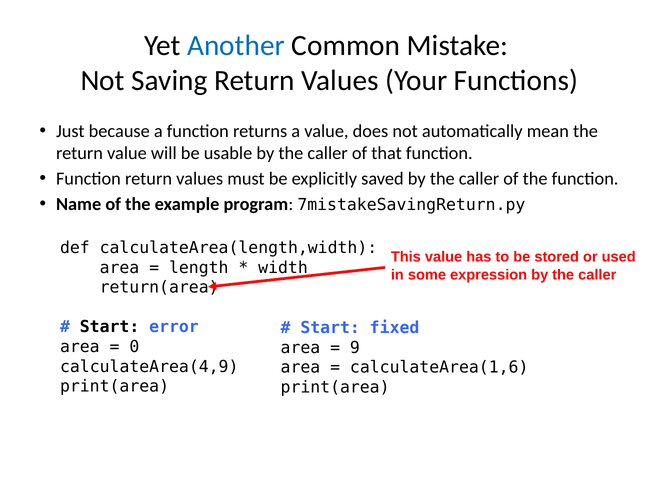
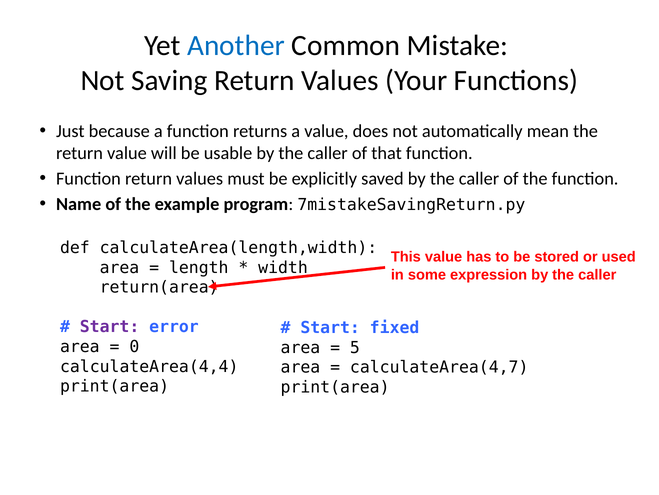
Start at (110, 327) colour: black -> purple
9: 9 -> 5
calculateArea(4,9: calculateArea(4,9 -> calculateArea(4,4
calculateArea(1,6: calculateArea(1,6 -> calculateArea(4,7
